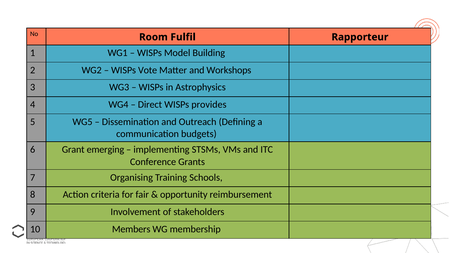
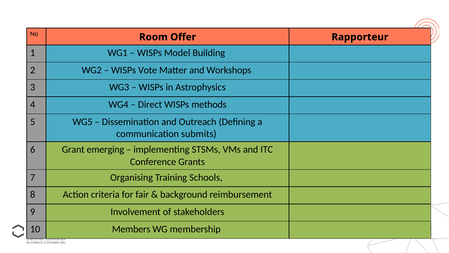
Fulfil: Fulfil -> Offer
provides: provides -> methods
budgets: budgets -> submits
opportunity: opportunity -> background
